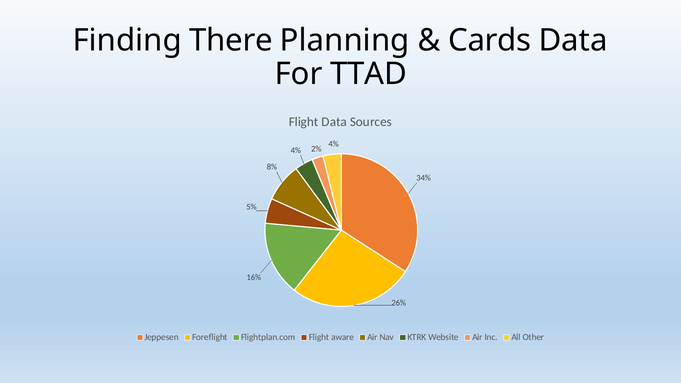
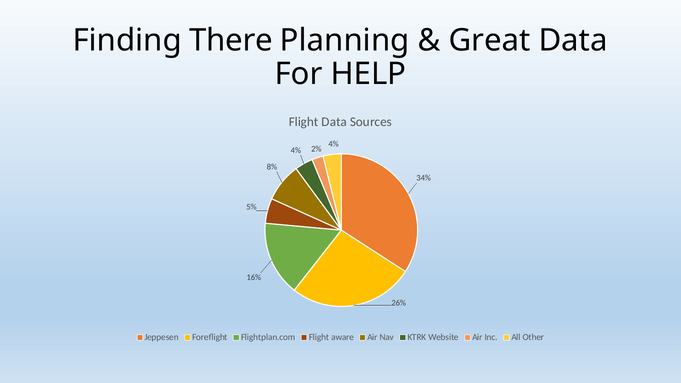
Cards: Cards -> Great
TTAD: TTAD -> HELP
